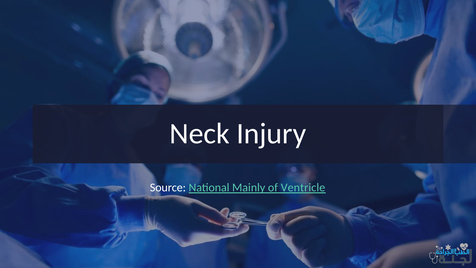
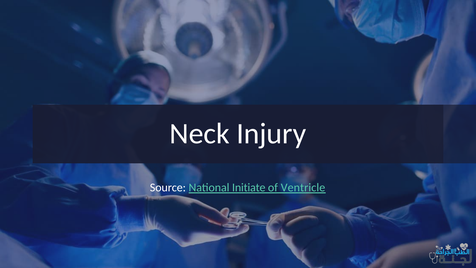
Mainly: Mainly -> Initiate
